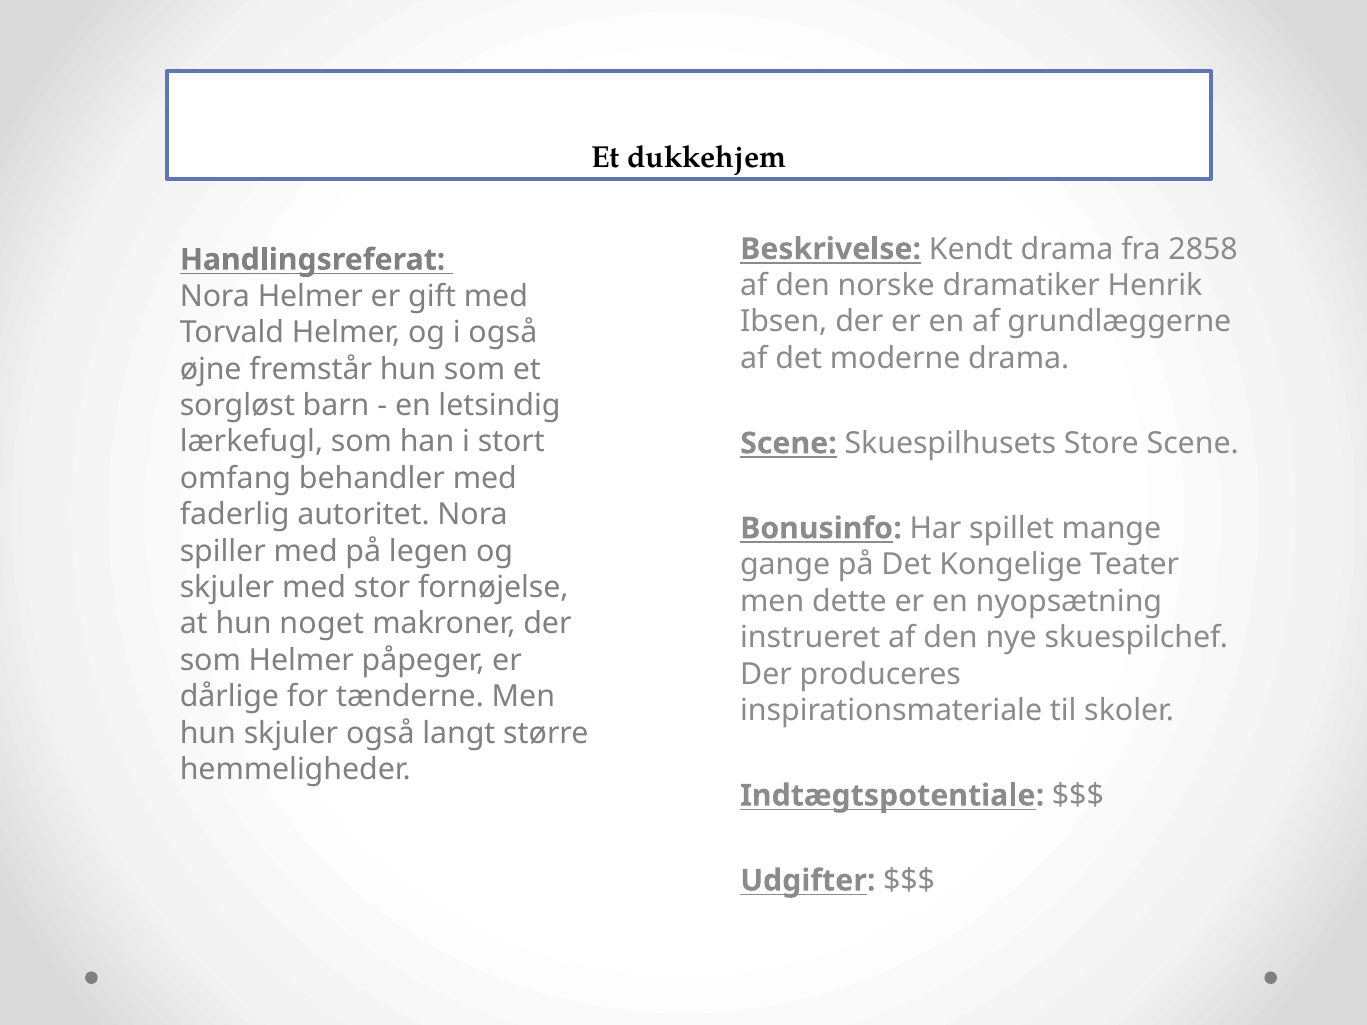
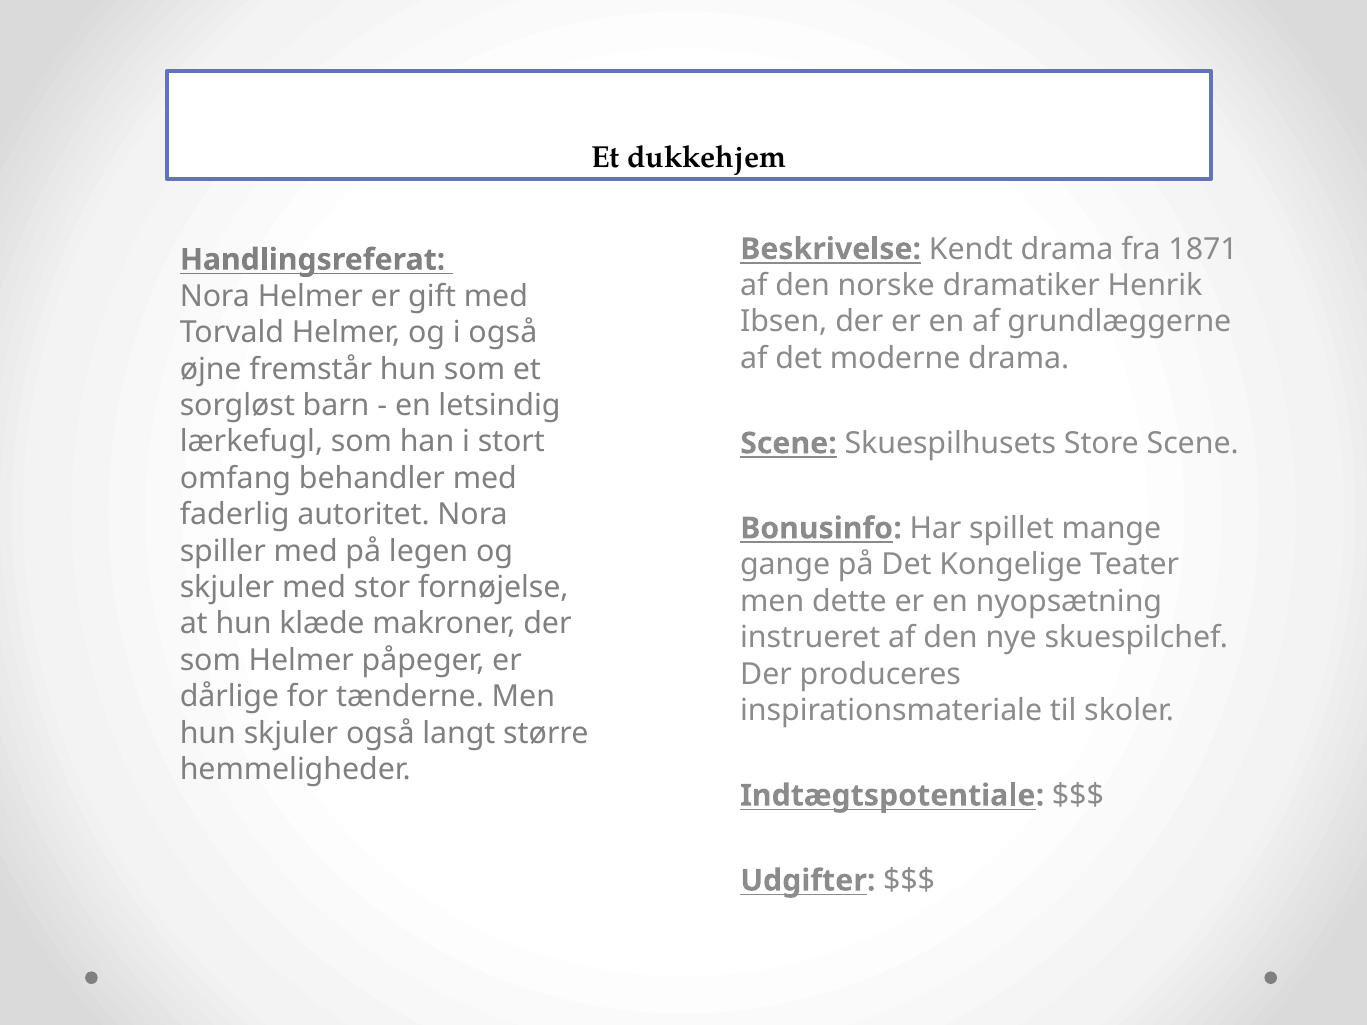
2858: 2858 -> 1871
noget: noget -> klæde
